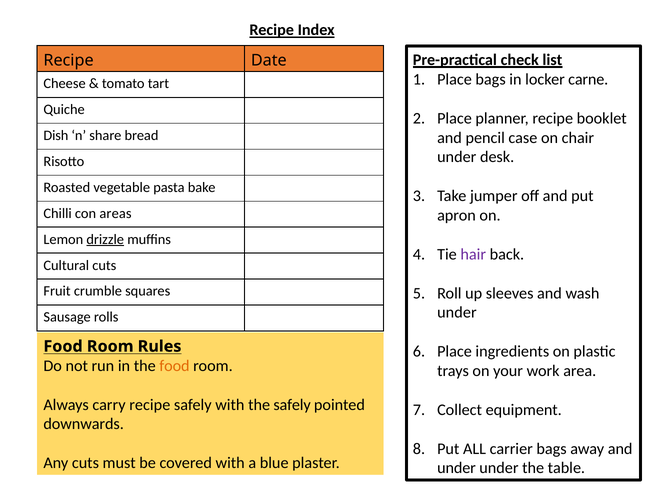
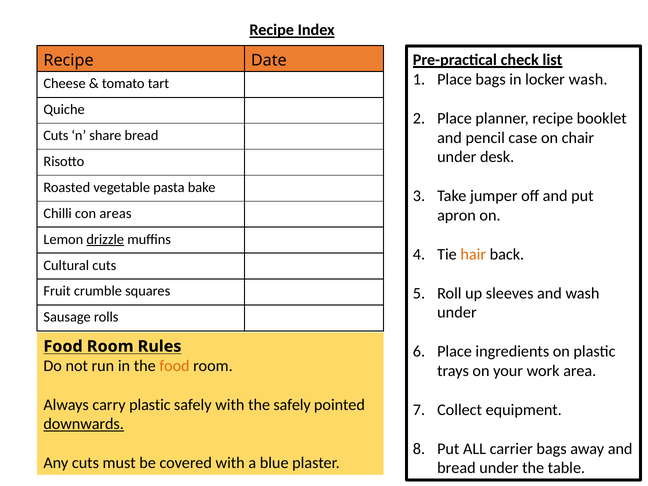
locker carne: carne -> wash
Dish at (56, 136): Dish -> Cuts
hair colour: purple -> orange
carry recipe: recipe -> plastic
downwards underline: none -> present
under at (457, 468): under -> bread
